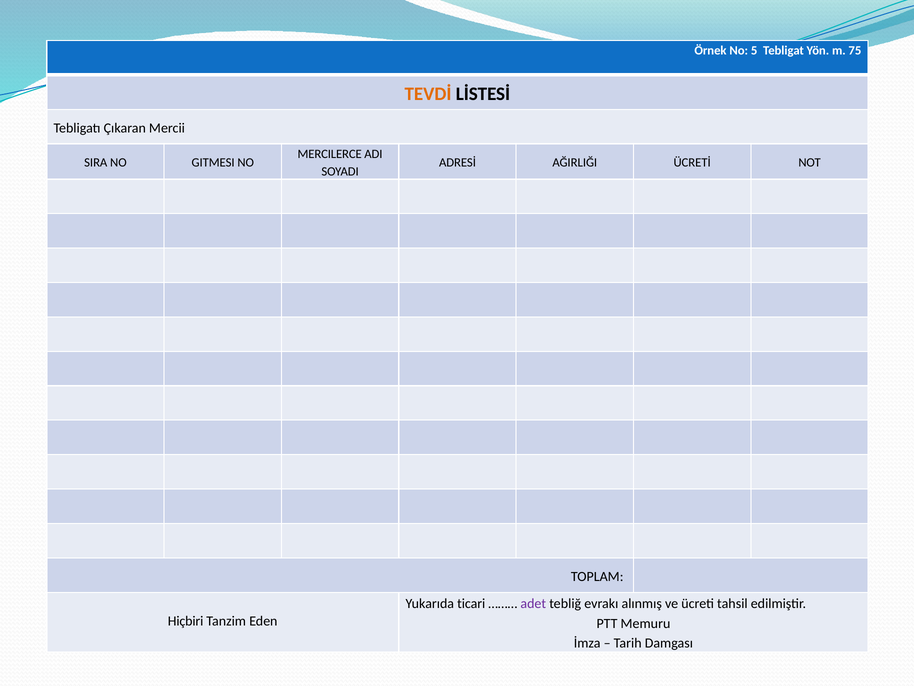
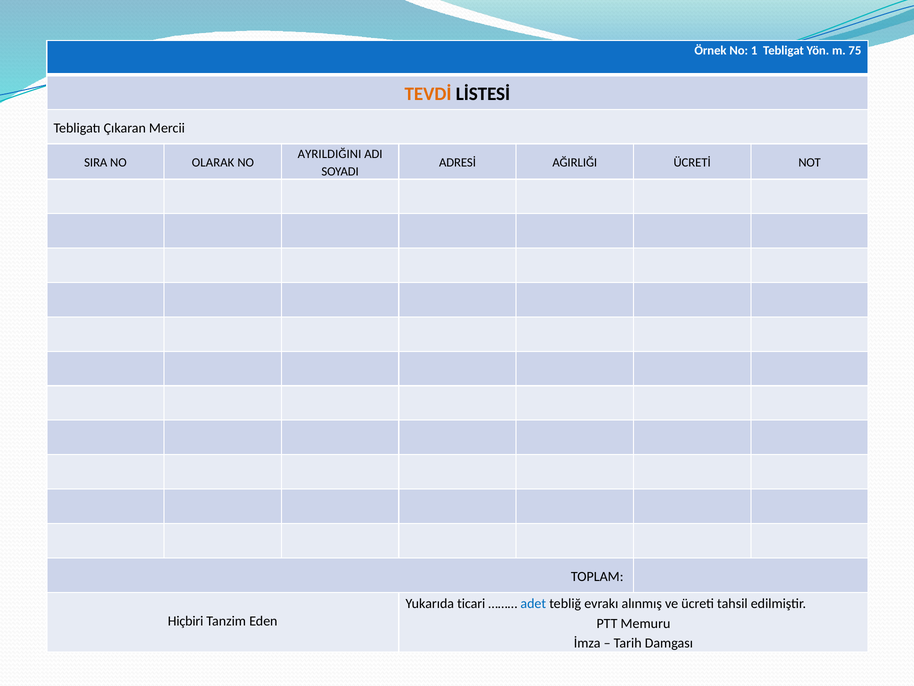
5: 5 -> 1
MERCILERCE: MERCILERCE -> AYRILDIĞINI
GITMESI: GITMESI -> OLARAK
adet colour: purple -> blue
